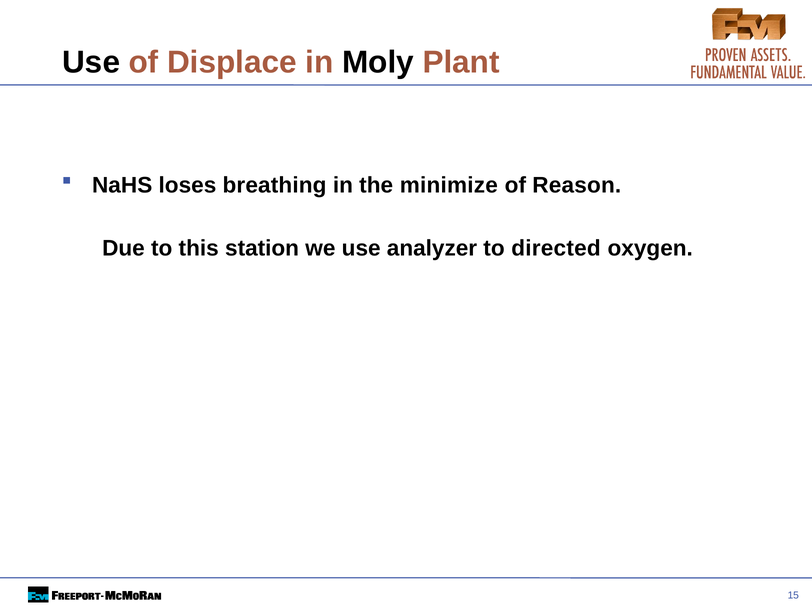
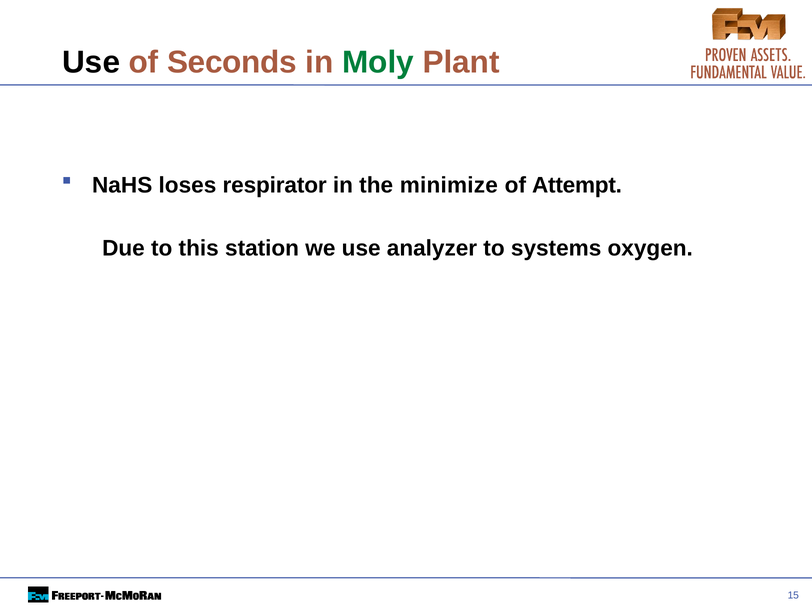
Displace: Displace -> Seconds
Moly colour: black -> green
breathing: breathing -> respirator
Reason: Reason -> Attempt
directed: directed -> systems
